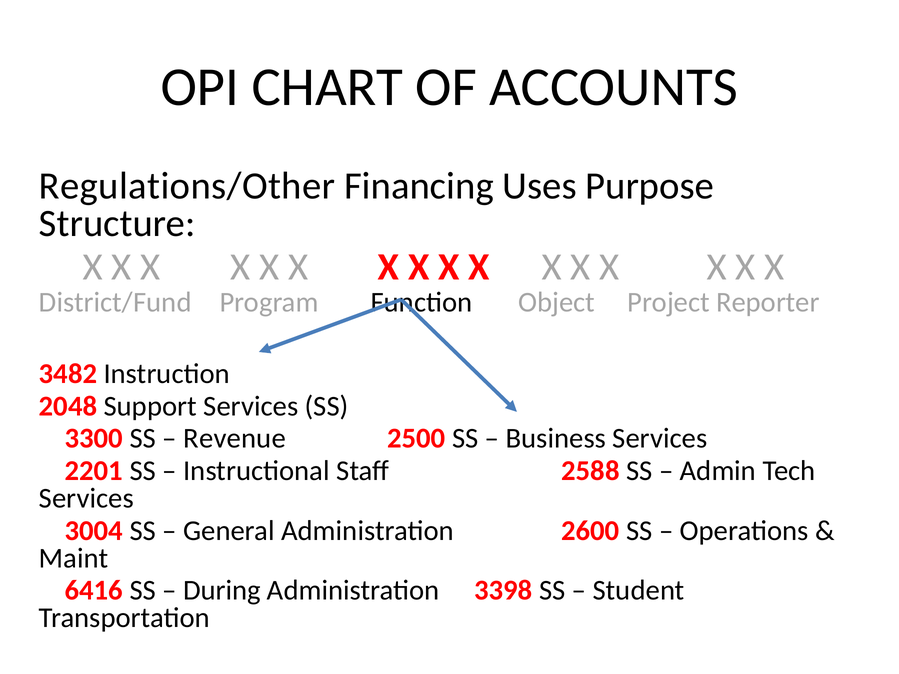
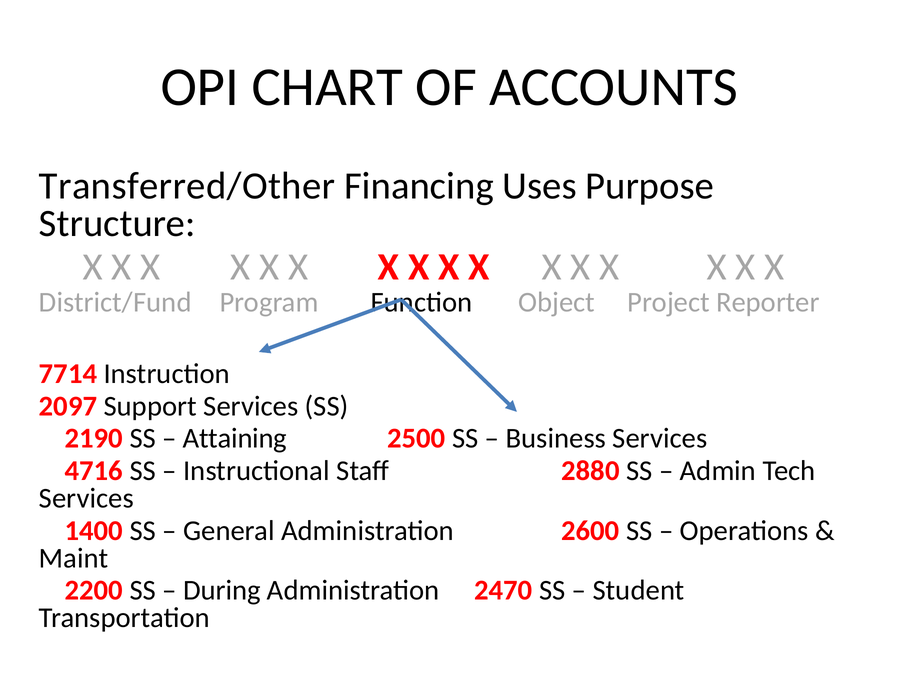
Regulations/Other: Regulations/Other -> Transferred/Other
3482: 3482 -> 7714
2048: 2048 -> 2097
3300: 3300 -> 2190
Revenue: Revenue -> Attaining
2201: 2201 -> 4716
2588: 2588 -> 2880
3004: 3004 -> 1400
6416: 6416 -> 2200
3398: 3398 -> 2470
